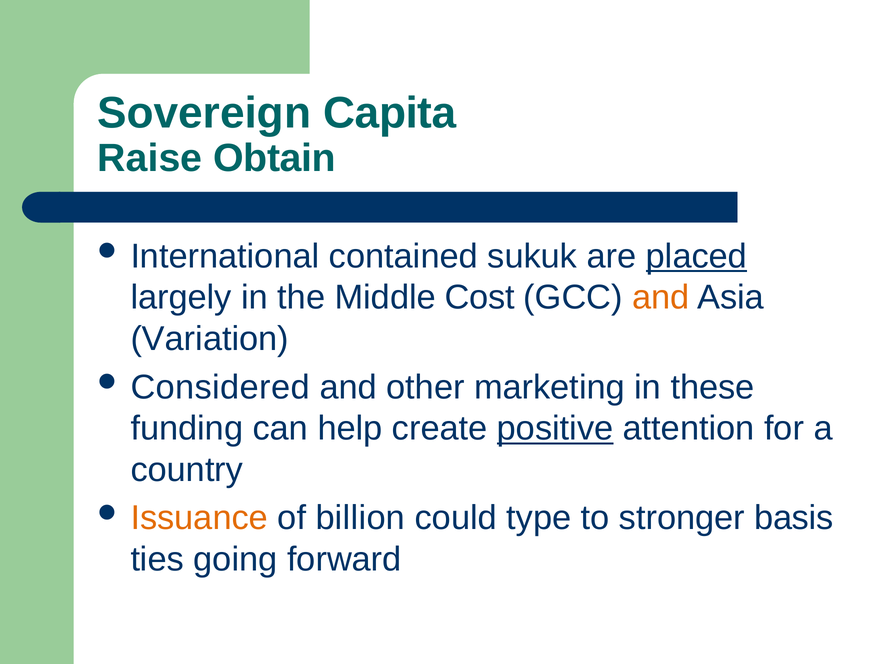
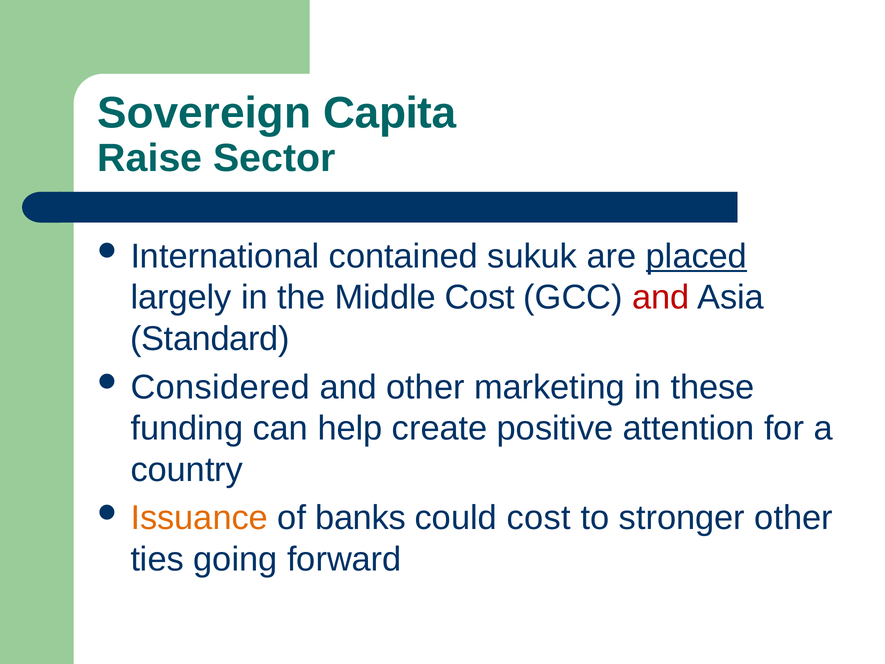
Obtain: Obtain -> Sector
and at (661, 297) colour: orange -> red
Variation: Variation -> Standard
positive underline: present -> none
billion: billion -> banks
could type: type -> cost
stronger basis: basis -> other
